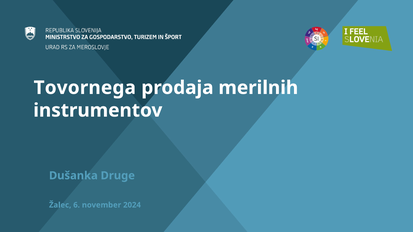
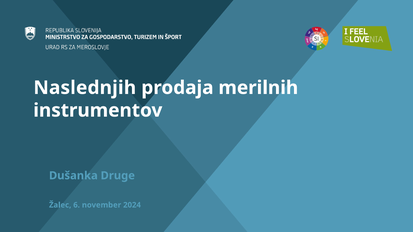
Tovornega: Tovornega -> Naslednjih
